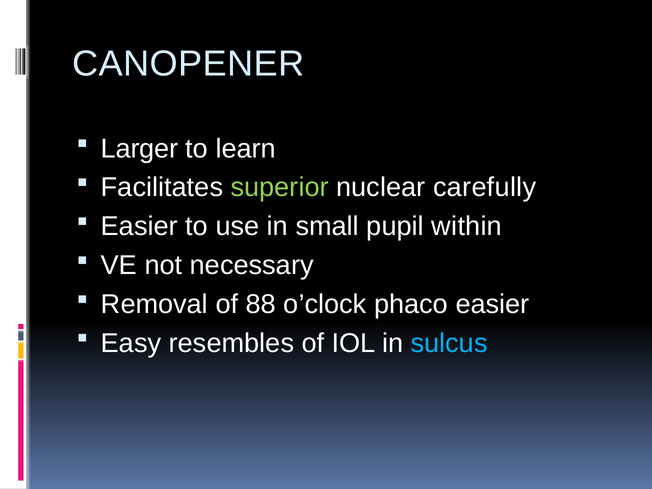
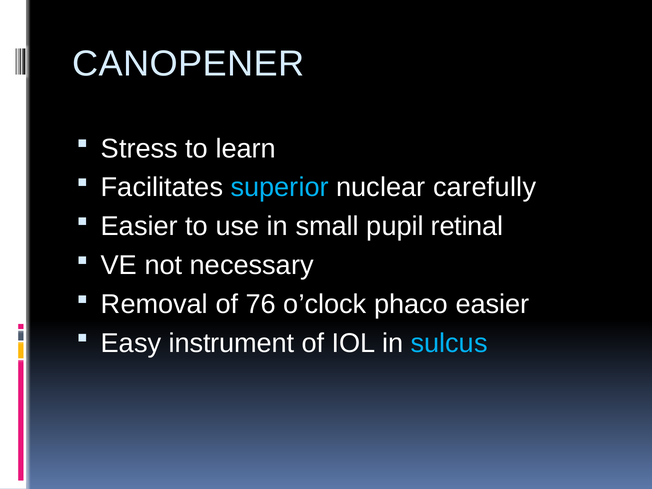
Larger: Larger -> Stress
superior colour: light green -> light blue
within: within -> retinal
88: 88 -> 76
resembles: resembles -> instrument
